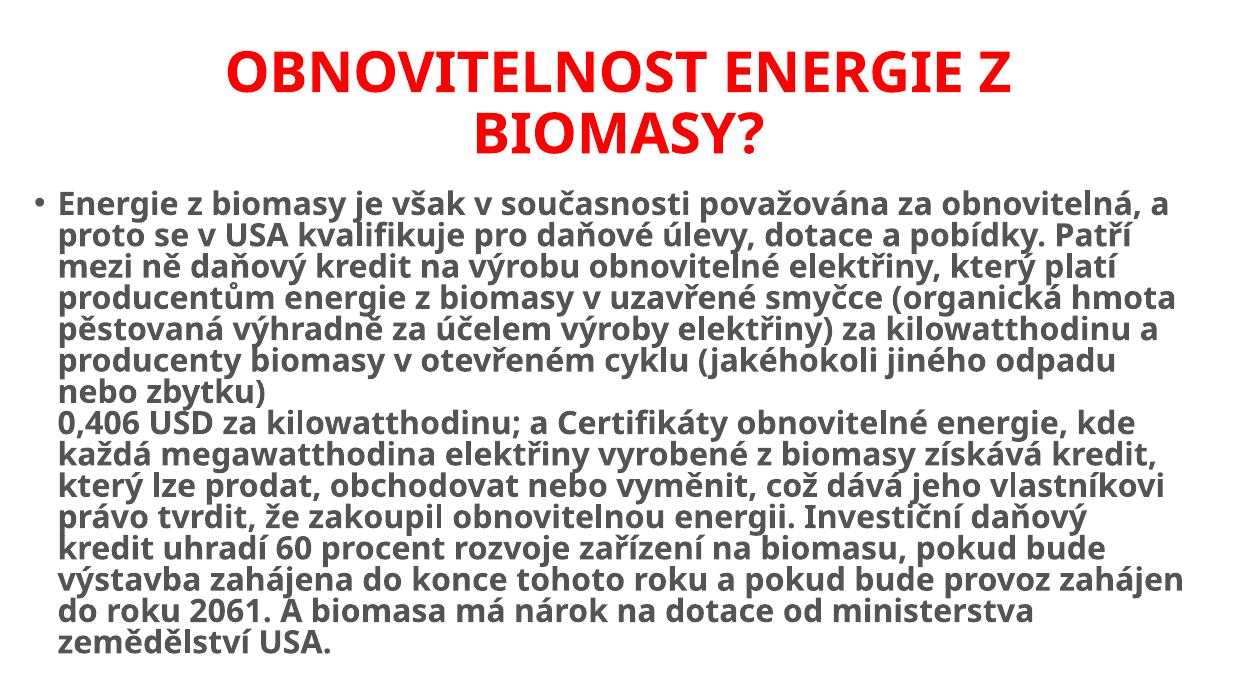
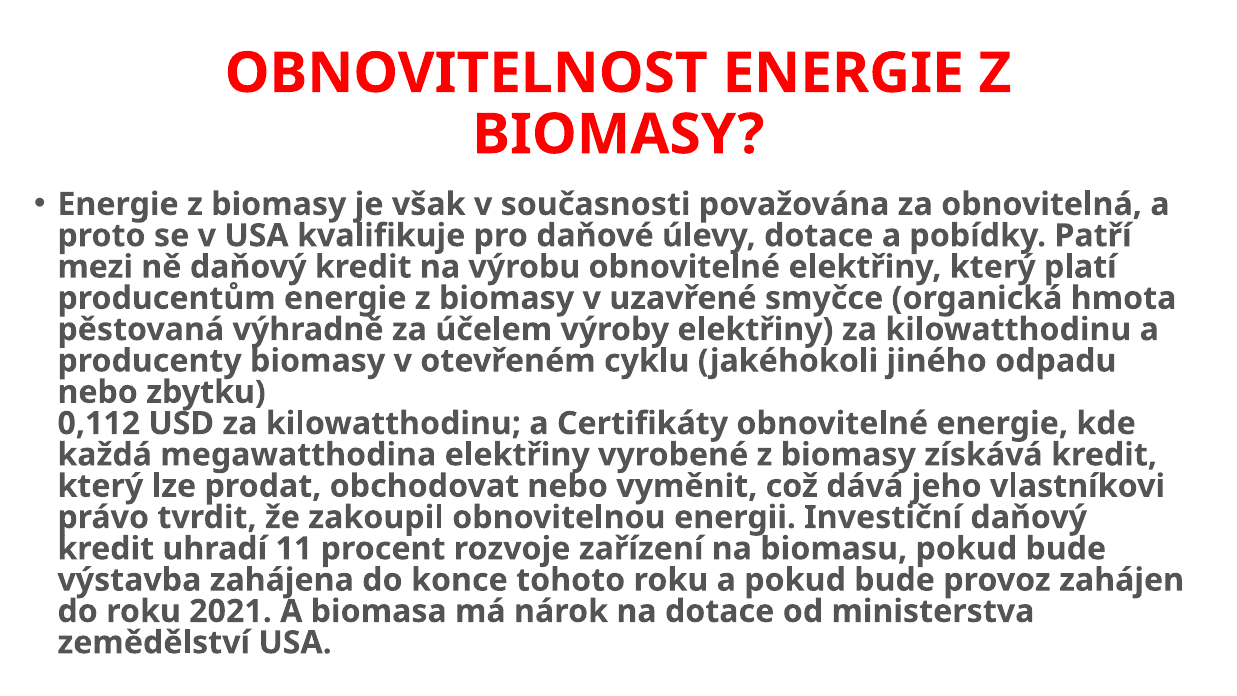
0,406: 0,406 -> 0,112
60: 60 -> 11
2061: 2061 -> 2021
